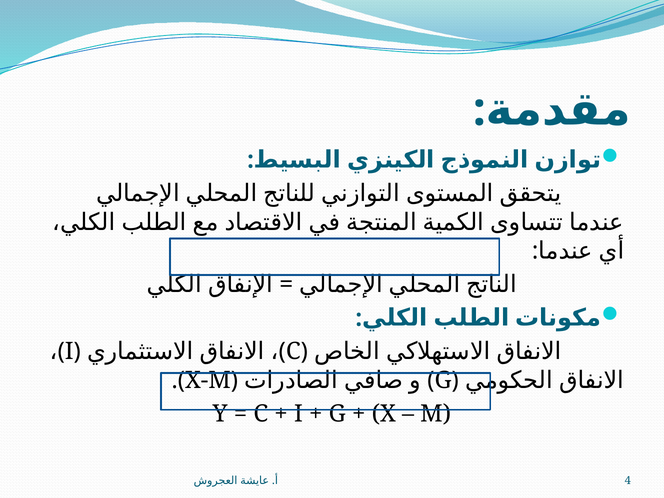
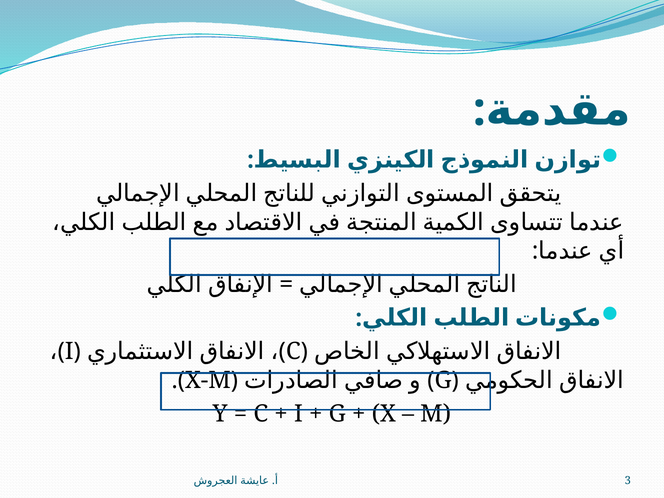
4: 4 -> 3
